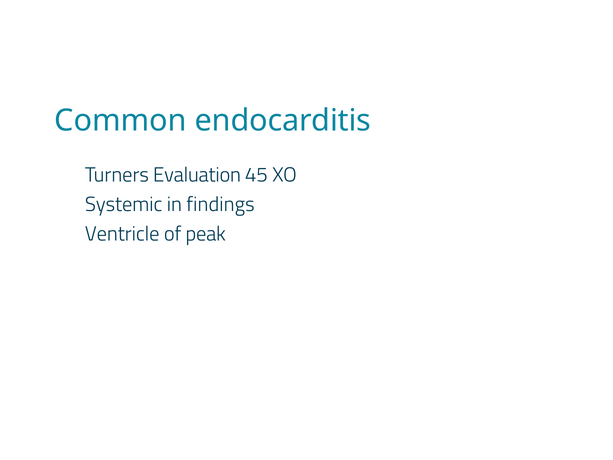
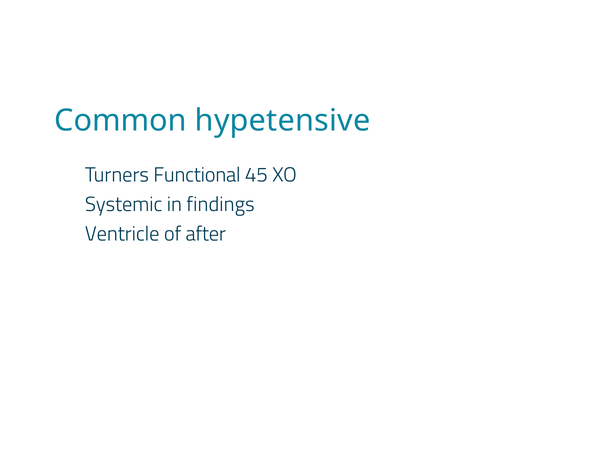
endocarditis: endocarditis -> hypetensive
Evaluation: Evaluation -> Functional
peak: peak -> after
